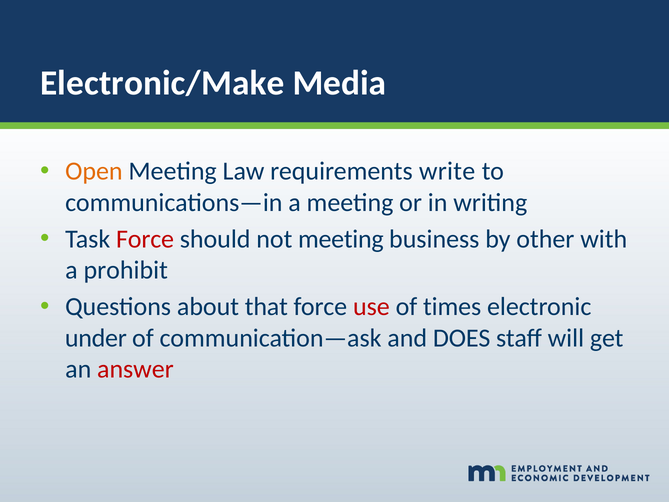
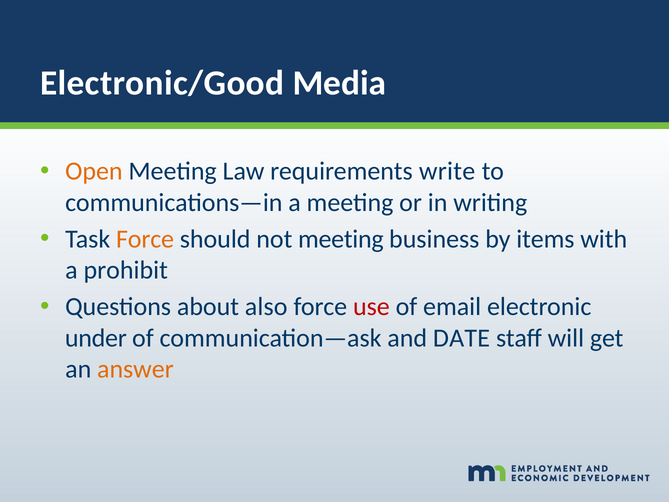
Electronic/Make: Electronic/Make -> Electronic/Good
Force at (145, 239) colour: red -> orange
other: other -> items
that: that -> also
times: times -> email
DOES: DOES -> DATE
answer colour: red -> orange
